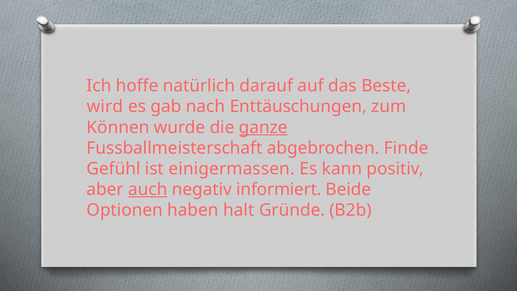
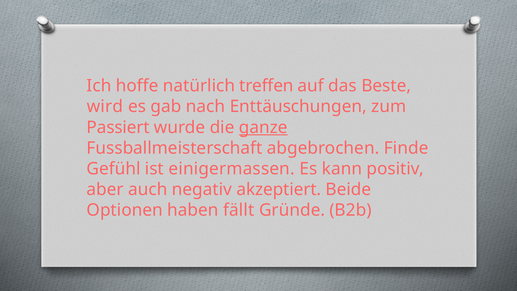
darauf: darauf -> treffen
Können: Können -> Passiert
auch underline: present -> none
informiert: informiert -> akzeptiert
halt: halt -> fällt
